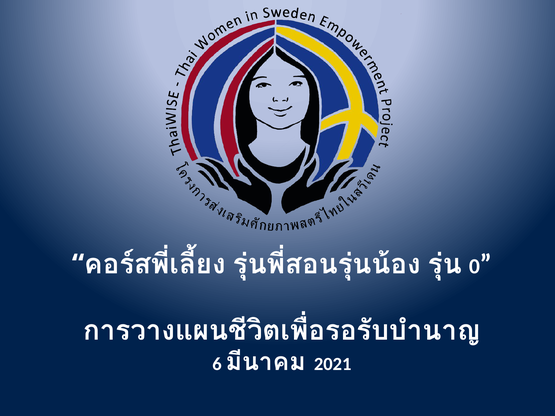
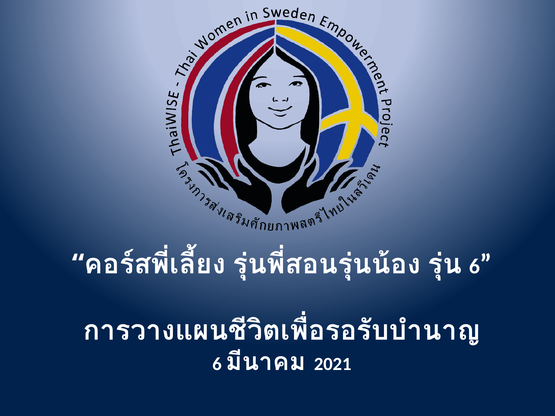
0 at (474, 266): 0 -> 6
